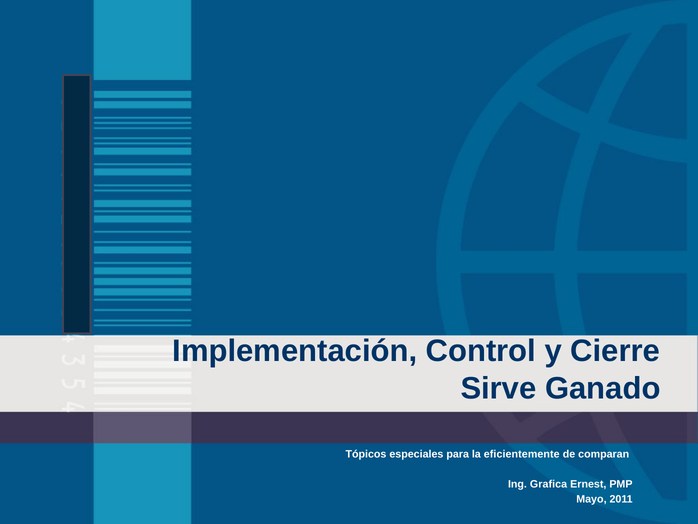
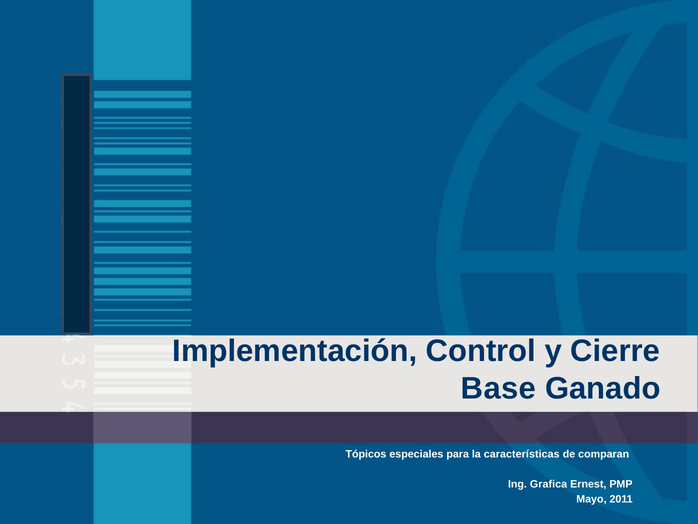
Sirve: Sirve -> Base
eficientemente: eficientemente -> características
